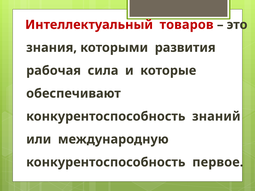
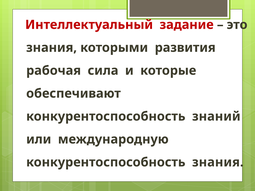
товаров: товаров -> задание
конкурентоспособность первое: первое -> знания
